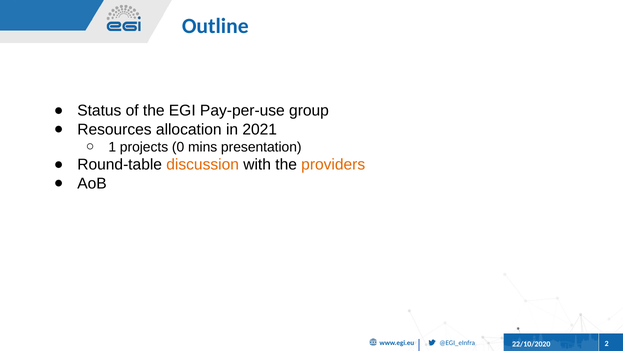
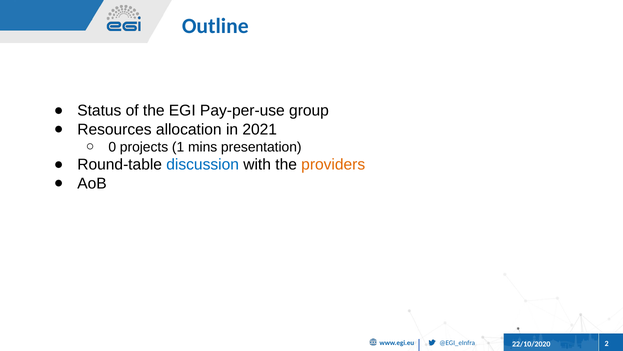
1: 1 -> 0
0: 0 -> 1
discussion colour: orange -> blue
